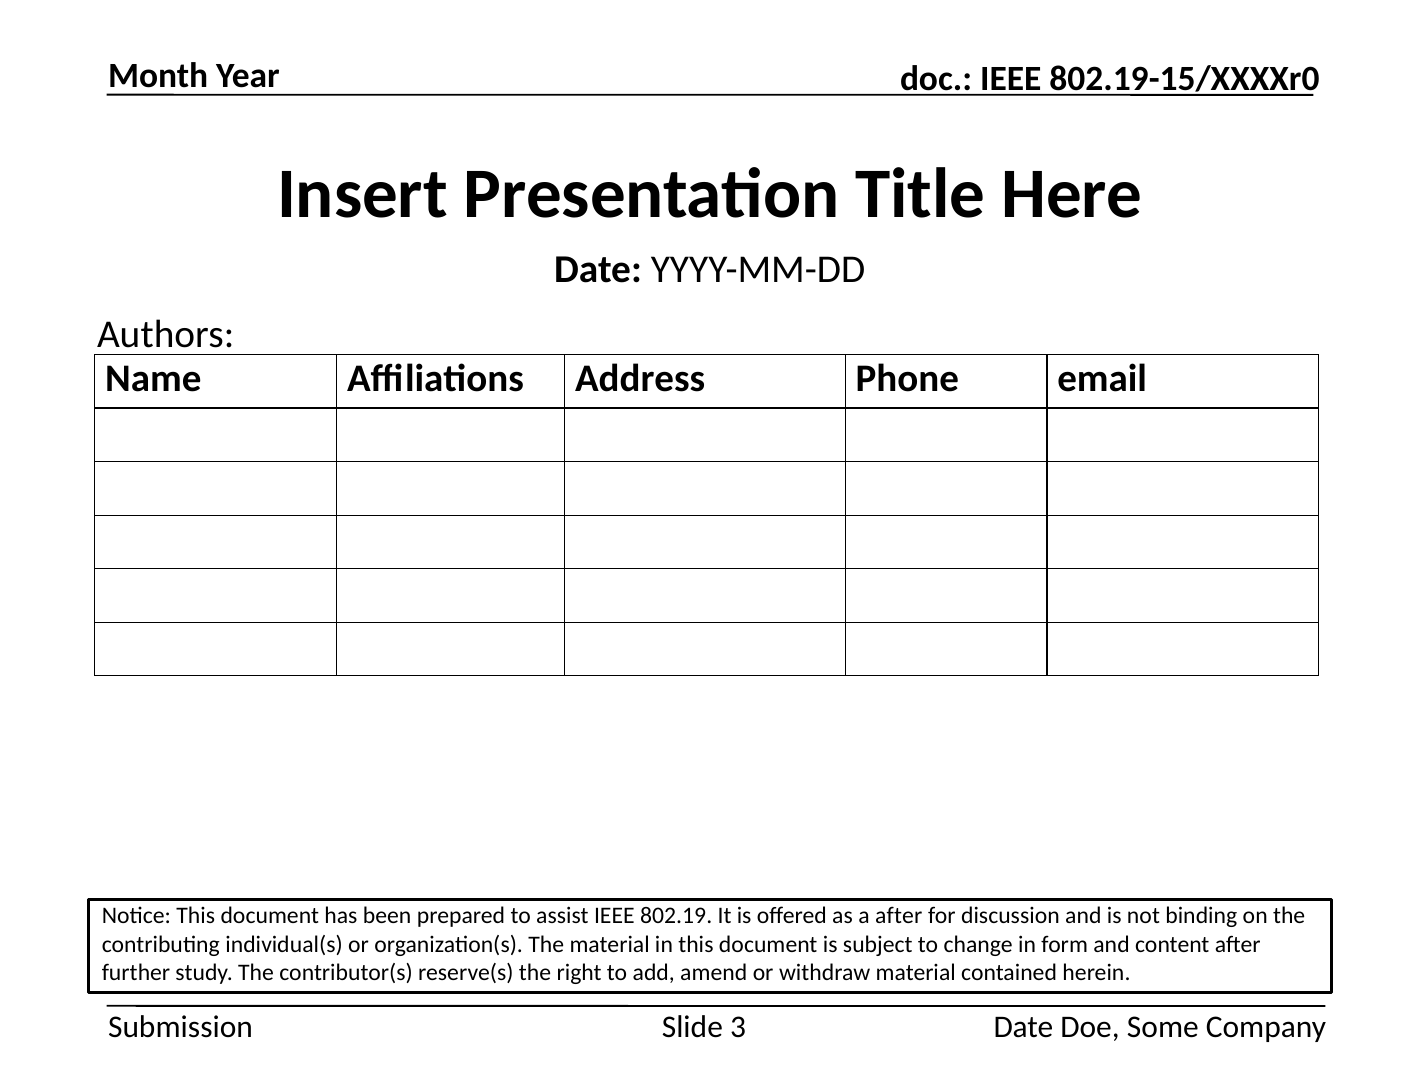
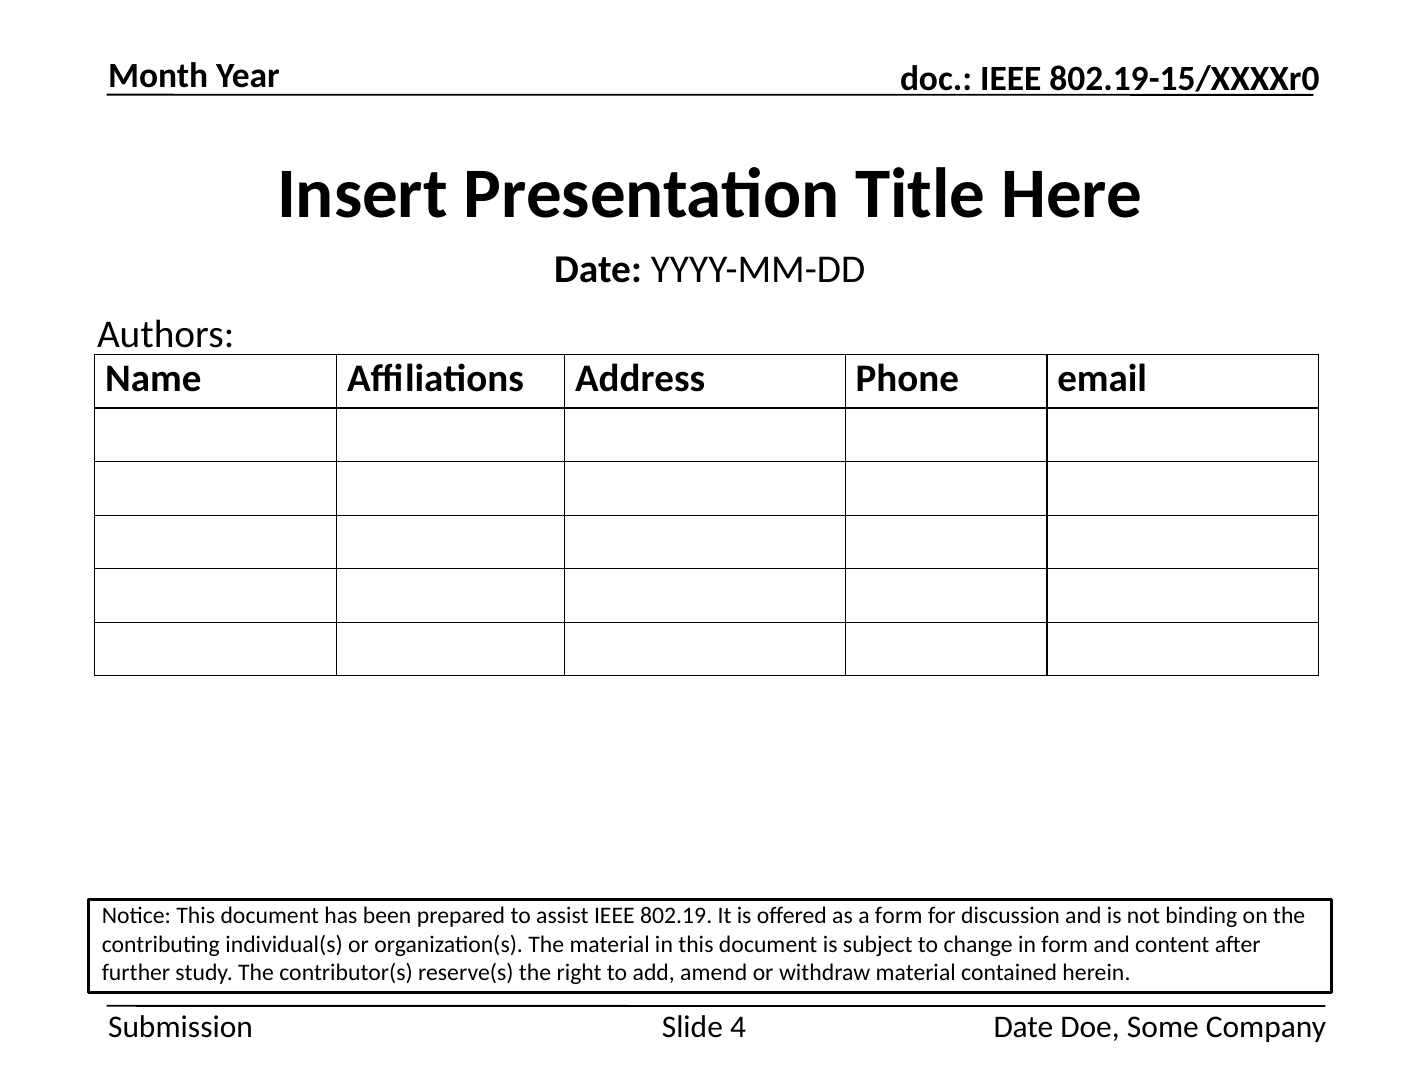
a after: after -> form
3: 3 -> 4
